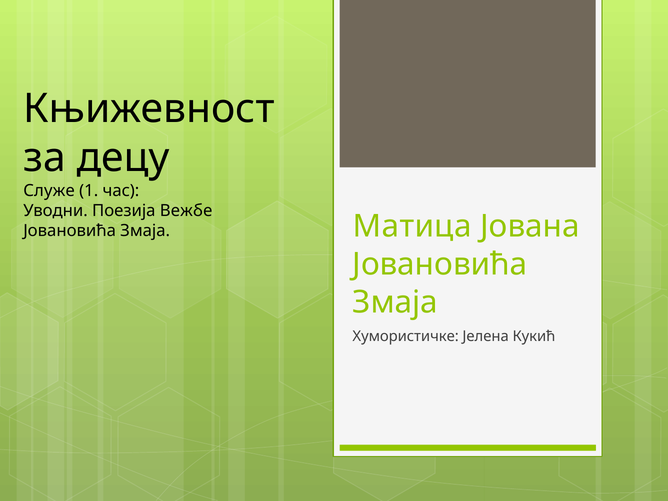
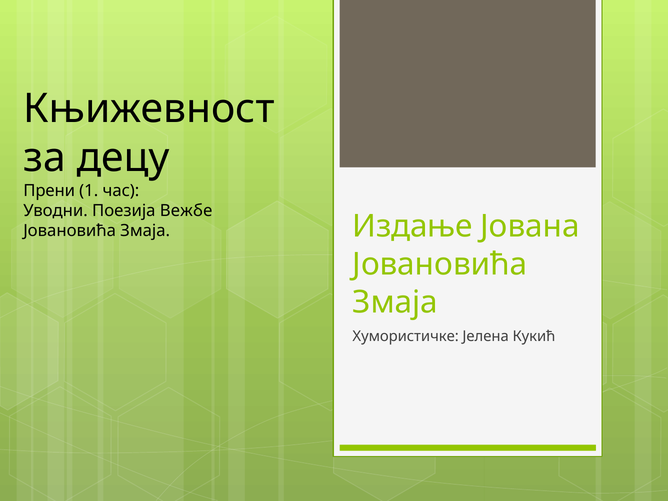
Служе: Служе -> Прени
Матица: Матица -> Издање
